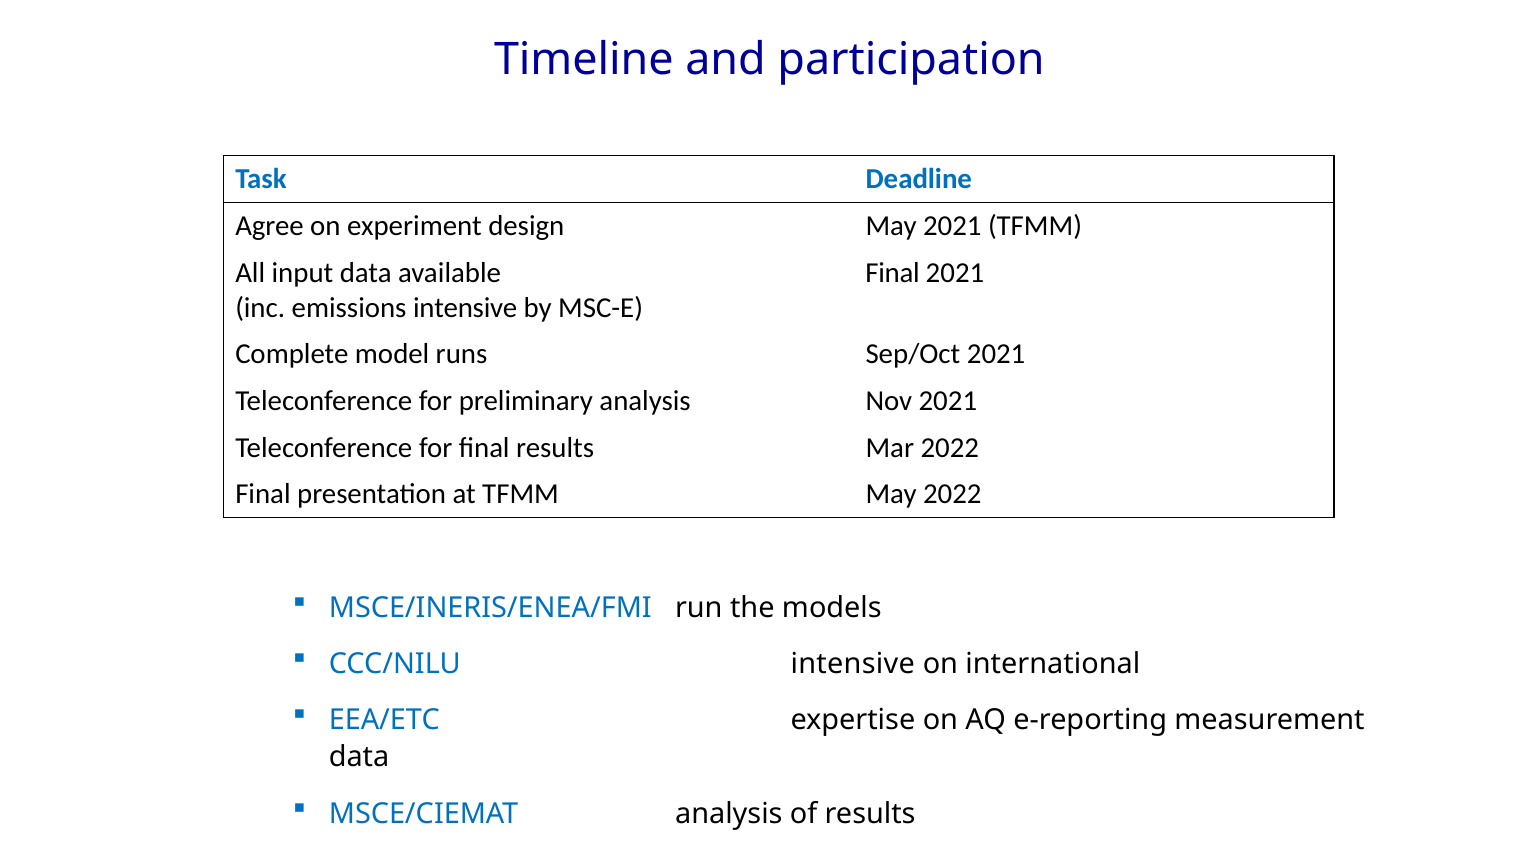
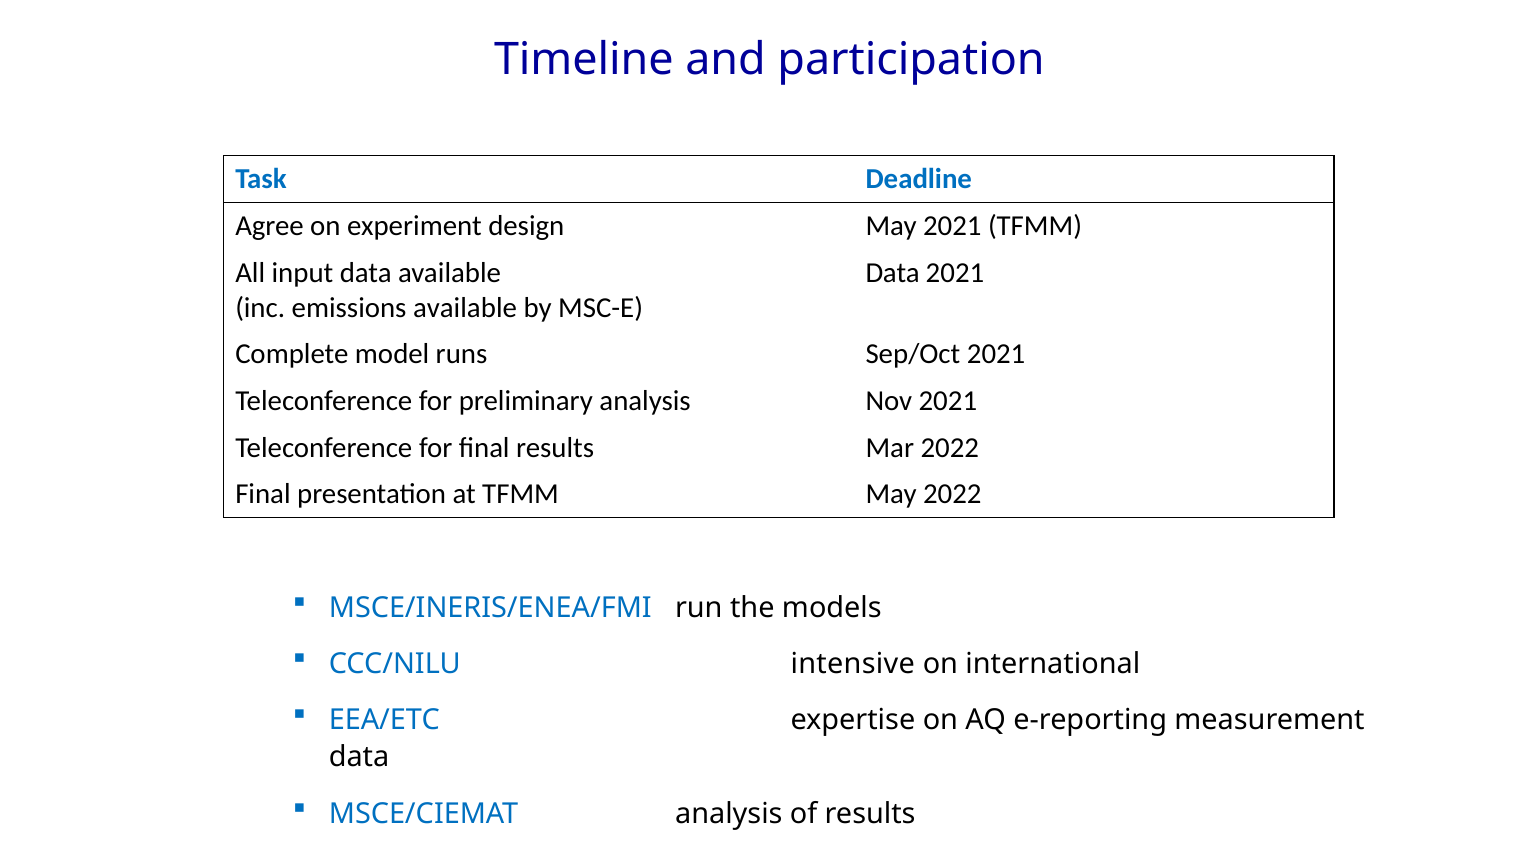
Final at (893, 273): Final -> Data
emissions intensive: intensive -> available
